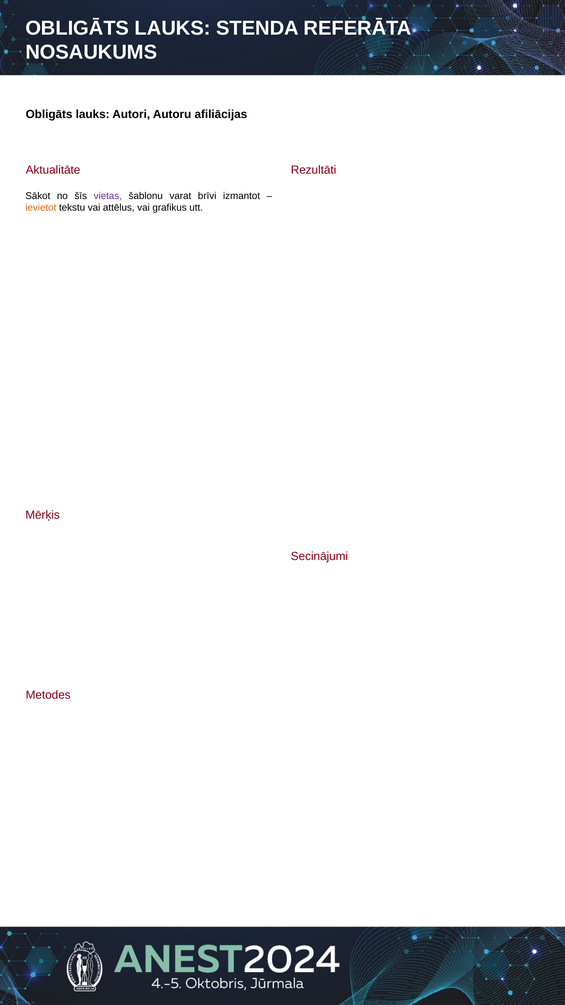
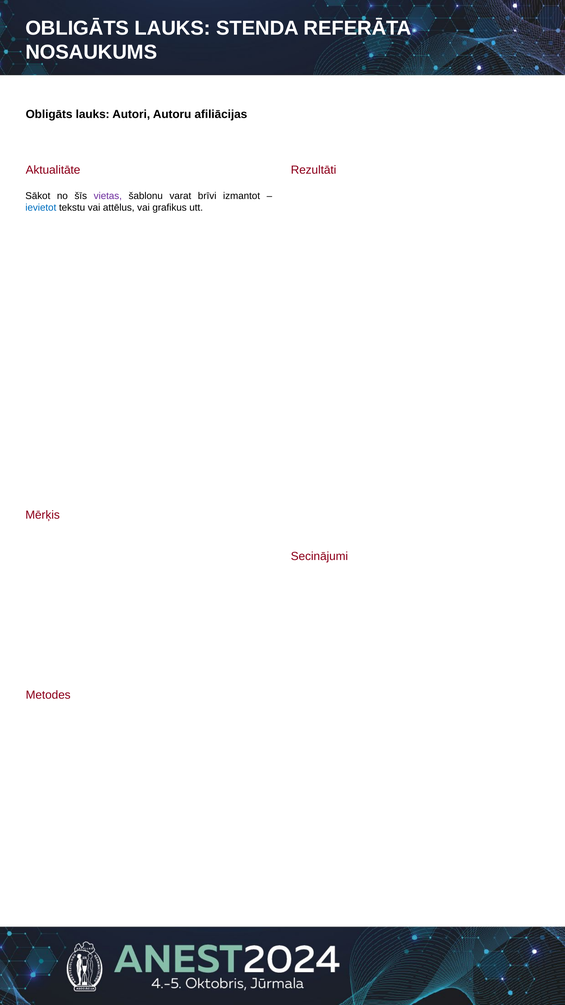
ievietot colour: orange -> blue
